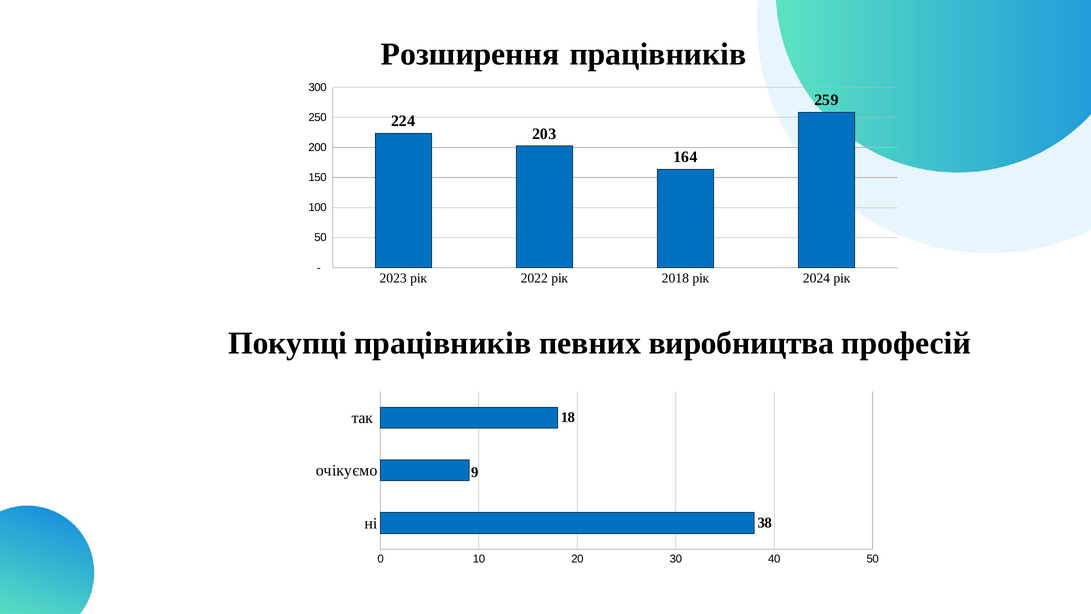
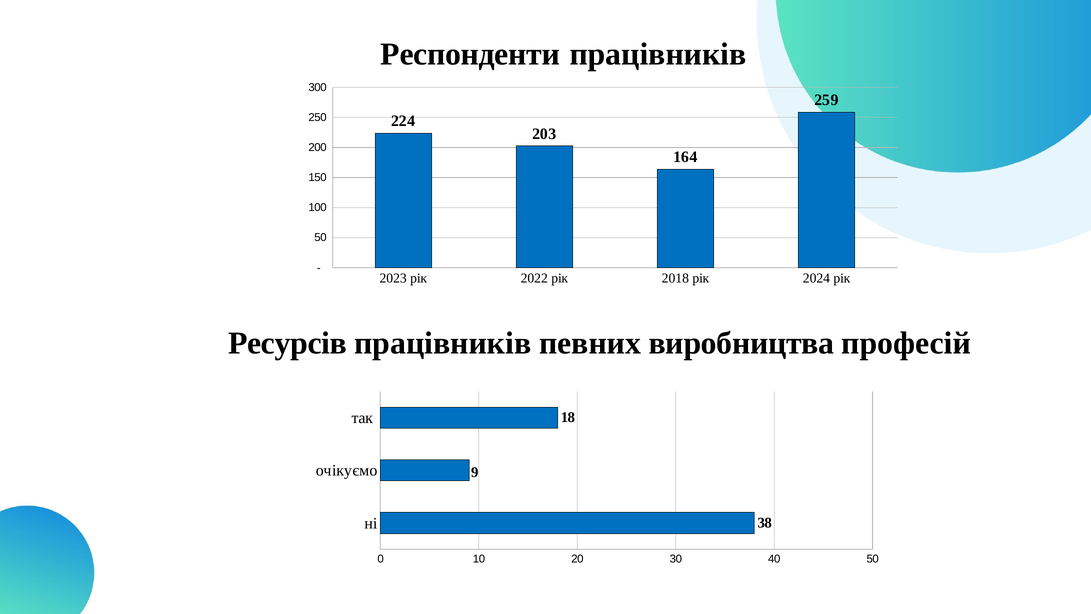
Розширення: Розширення -> Респонденти
Покупці: Покупці -> Ресурсів
